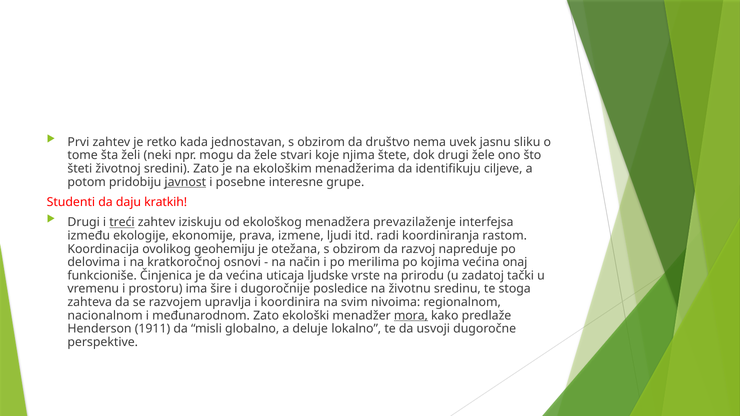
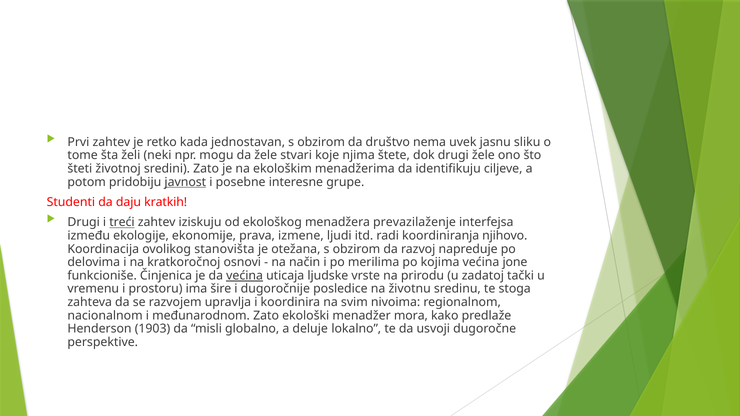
rastom: rastom -> njihovo
geohemiju: geohemiju -> stanovišta
onaj: onaj -> jone
većina at (245, 276) underline: none -> present
mora underline: present -> none
1911: 1911 -> 1903
